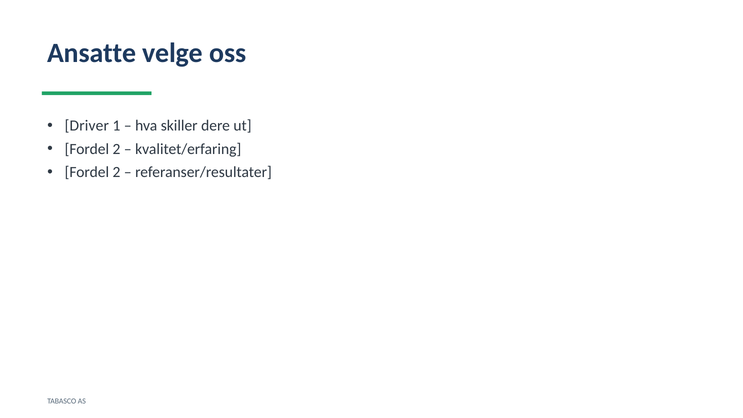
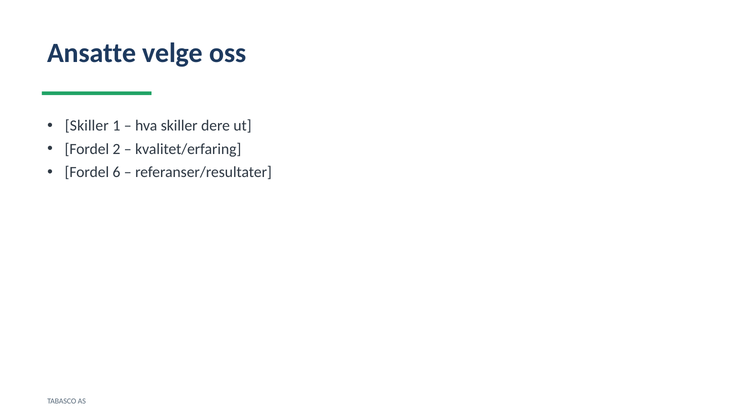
Driver at (87, 126): Driver -> Skiller
2 at (117, 172): 2 -> 6
